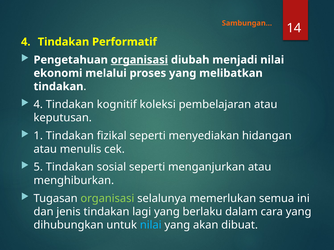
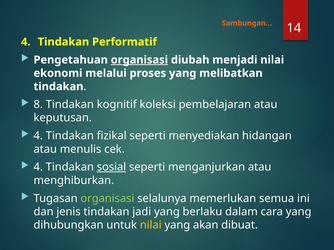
4 at (38, 105): 4 -> 8
1 at (38, 136): 1 -> 4
5 at (38, 167): 5 -> 4
sosial underline: none -> present
lagi: lagi -> jadi
nilai at (151, 225) colour: light blue -> yellow
